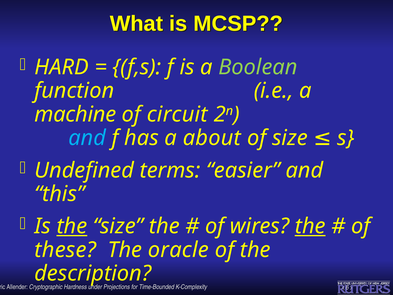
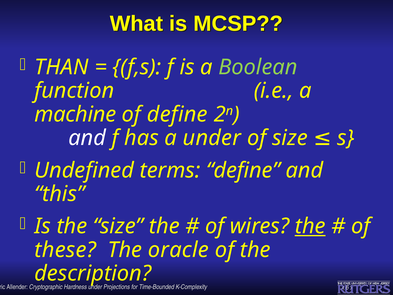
HARD: HARD -> THAN
of circuit: circuit -> define
and at (87, 138) colour: light blue -> white
a about: about -> under
terms easier: easier -> define
the at (72, 226) underline: present -> none
